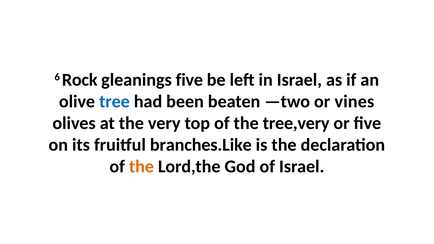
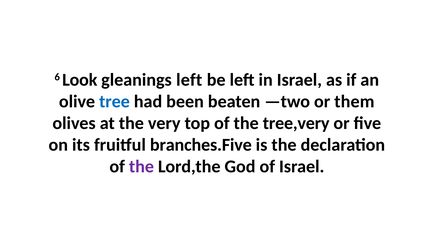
Rock: Rock -> Look
gleanings five: five -> left
vines: vines -> them
branches.Like: branches.Like -> branches.Five
the at (141, 167) colour: orange -> purple
